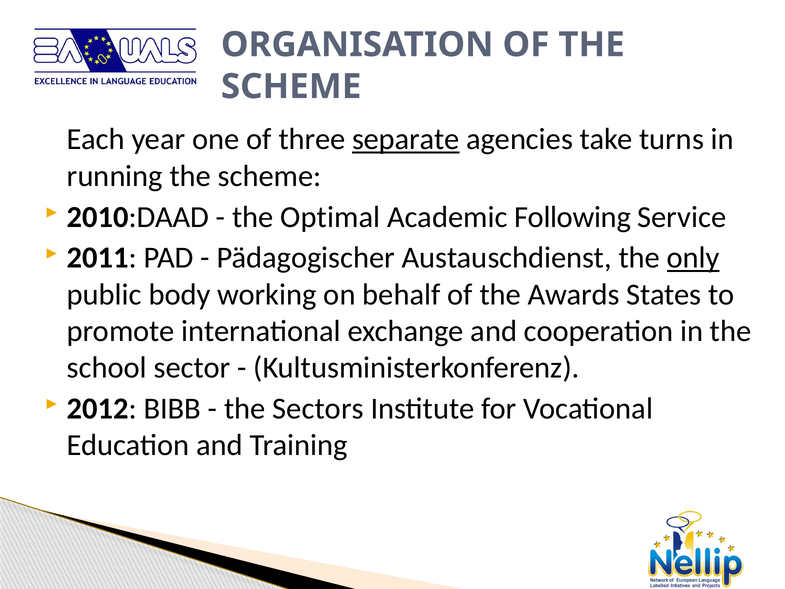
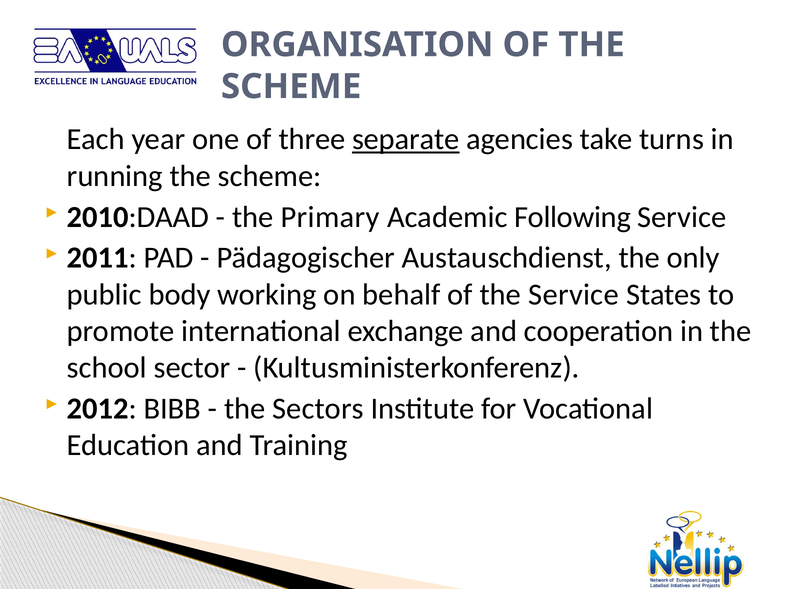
Optimal: Optimal -> Primary
only underline: present -> none
the Awards: Awards -> Service
